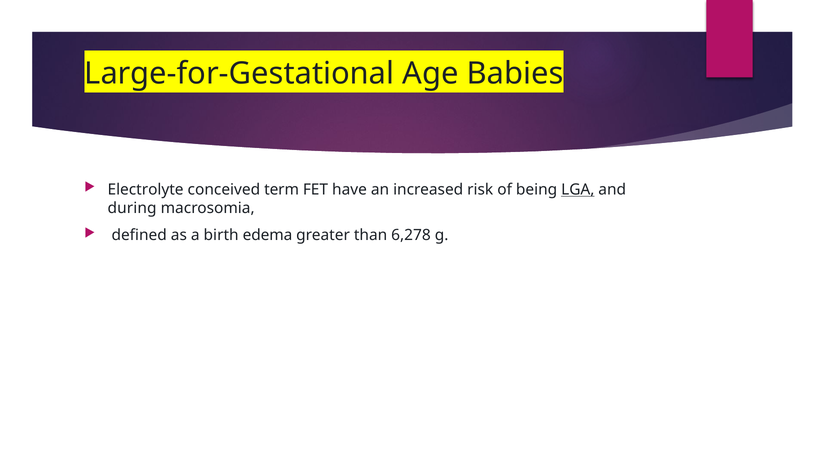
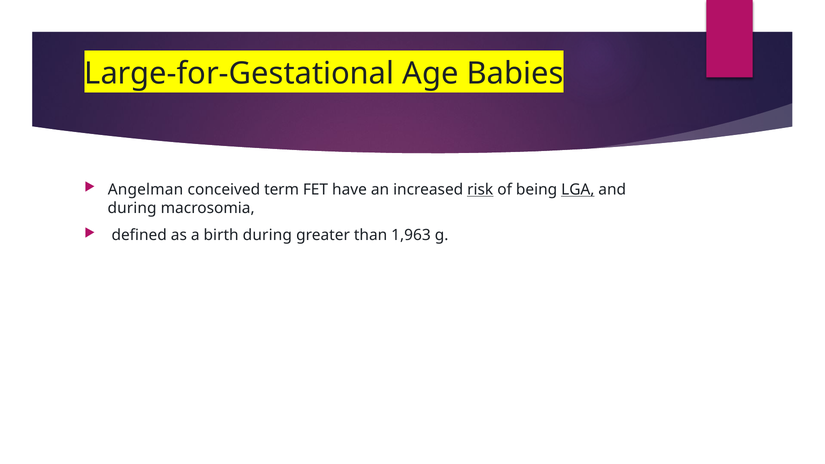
Electrolyte: Electrolyte -> Angelman
risk underline: none -> present
birth edema: edema -> during
6,278: 6,278 -> 1,963
